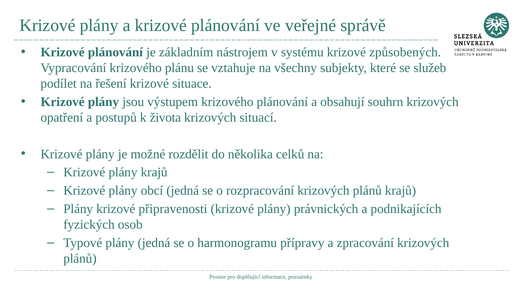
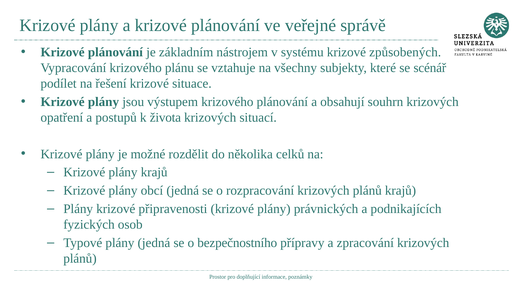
služeb: služeb -> scénář
harmonogramu: harmonogramu -> bezpečnostního
